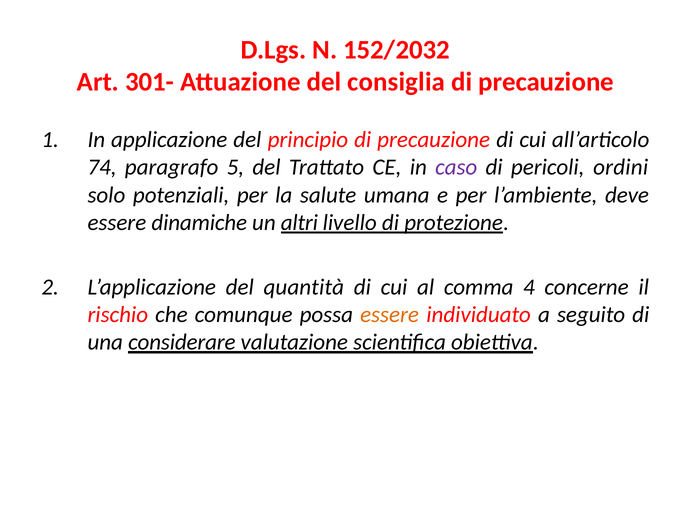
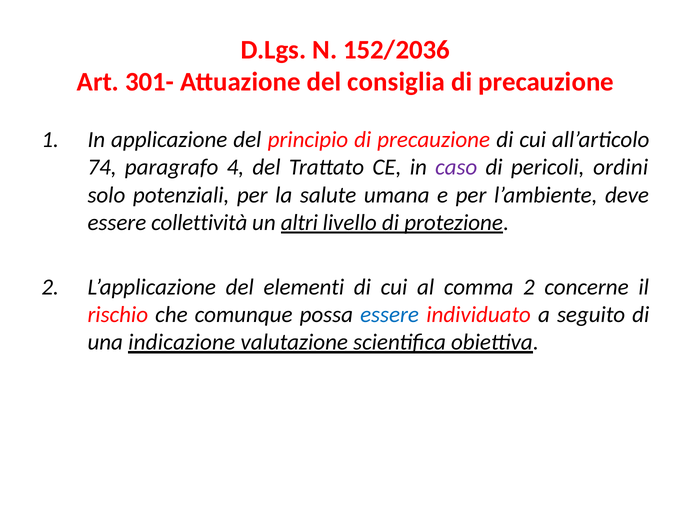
152/2032: 152/2032 -> 152/2036
5: 5 -> 4
dinamiche: dinamiche -> collettività
quantità: quantità -> elementi
comma 4: 4 -> 2
essere at (390, 315) colour: orange -> blue
considerare: considerare -> indicazione
